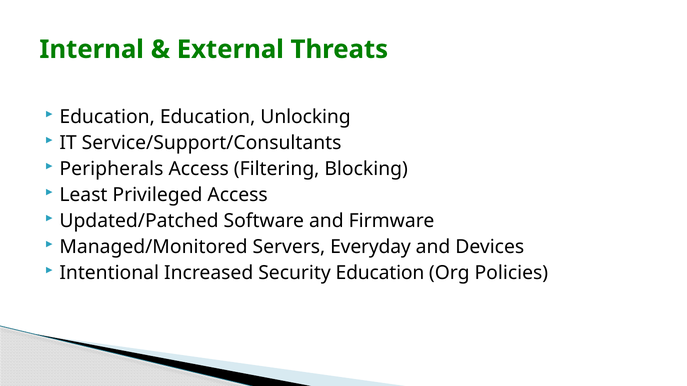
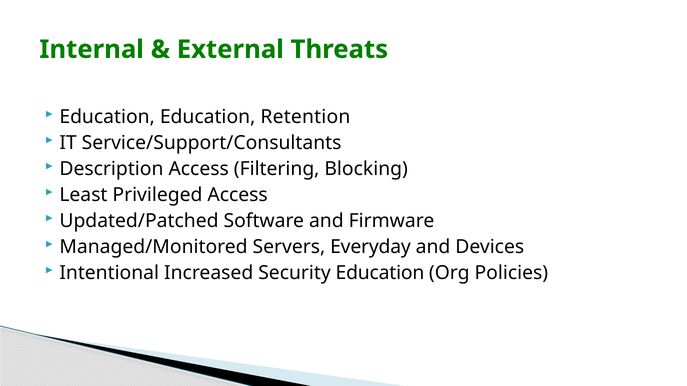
Unlocking: Unlocking -> Retention
Peripherals: Peripherals -> Description
